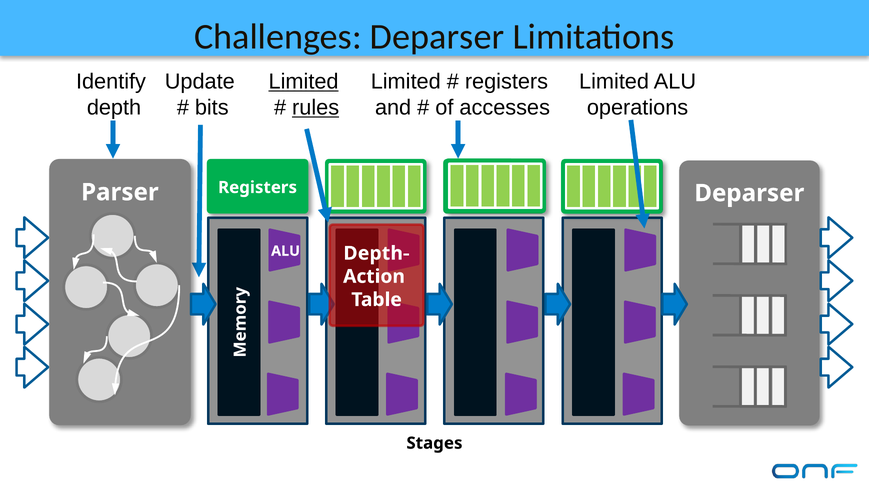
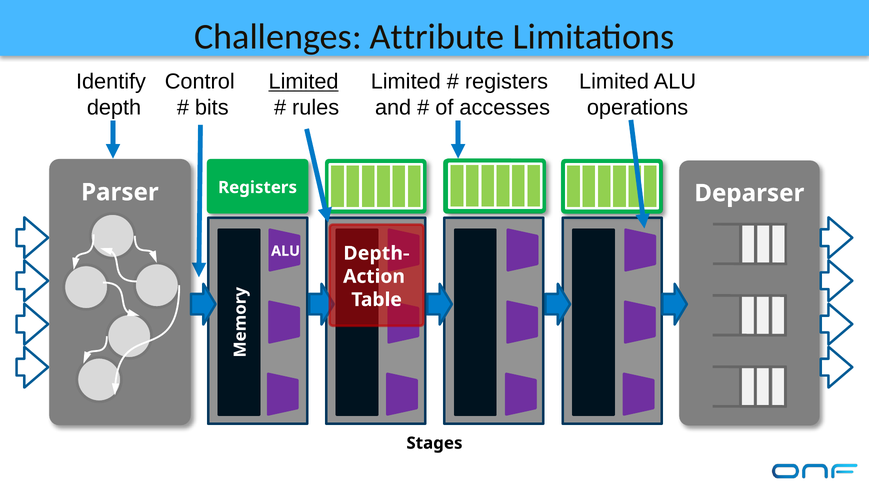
Challenges Deparser: Deparser -> Attribute
Update: Update -> Control
rules underline: present -> none
